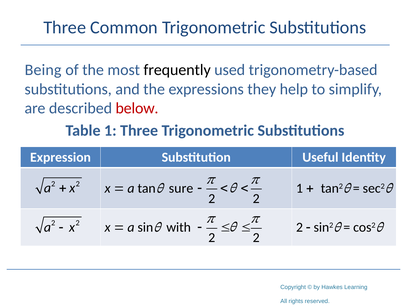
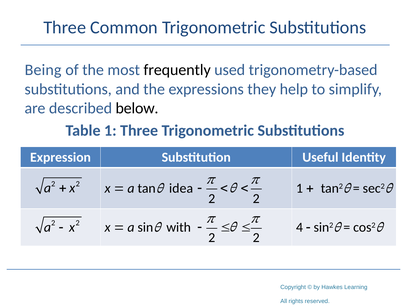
below colour: red -> black
sure: sure -> idea
with 2: 2 -> 4
